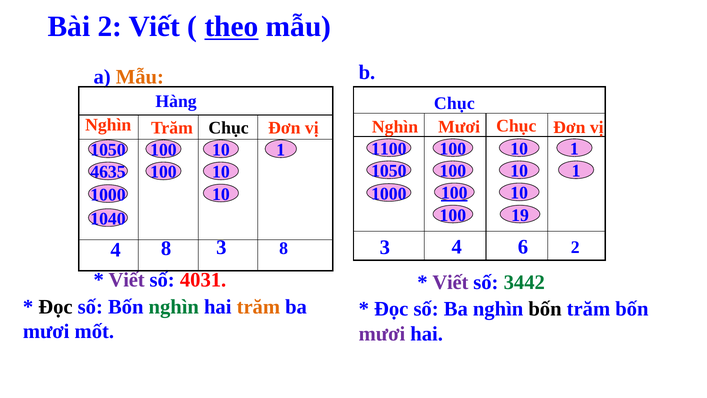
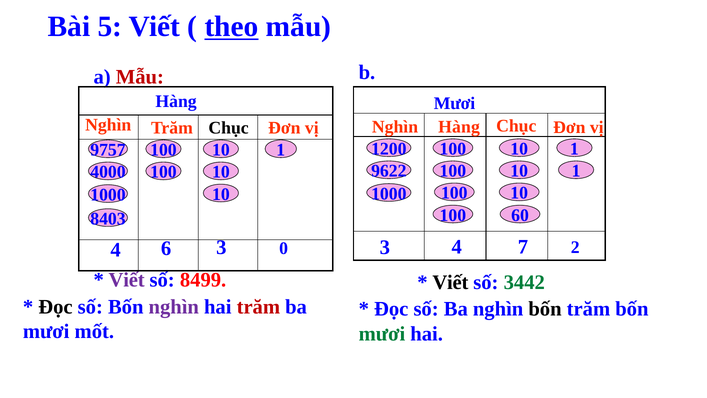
Bài 2: 2 -> 5
Mẫu at (140, 77) colour: orange -> red
Chục at (454, 103): Chục -> Mươi
Nghìn Mươi: Mươi -> Hàng
1100: 1100 -> 1200
1050 at (108, 150): 1050 -> 9757
1050 at (389, 171): 1050 -> 9622
4635: 4635 -> 4000
100 at (454, 193) underline: present -> none
19: 19 -> 60
1040: 1040 -> 8403
6: 6 -> 7
4 8: 8 -> 6
3 8: 8 -> 0
4031: 4031 -> 8499
Viết at (450, 282) colour: purple -> black
nghìn at (174, 306) colour: green -> purple
trăm at (258, 306) colour: orange -> red
mươi at (382, 333) colour: purple -> green
